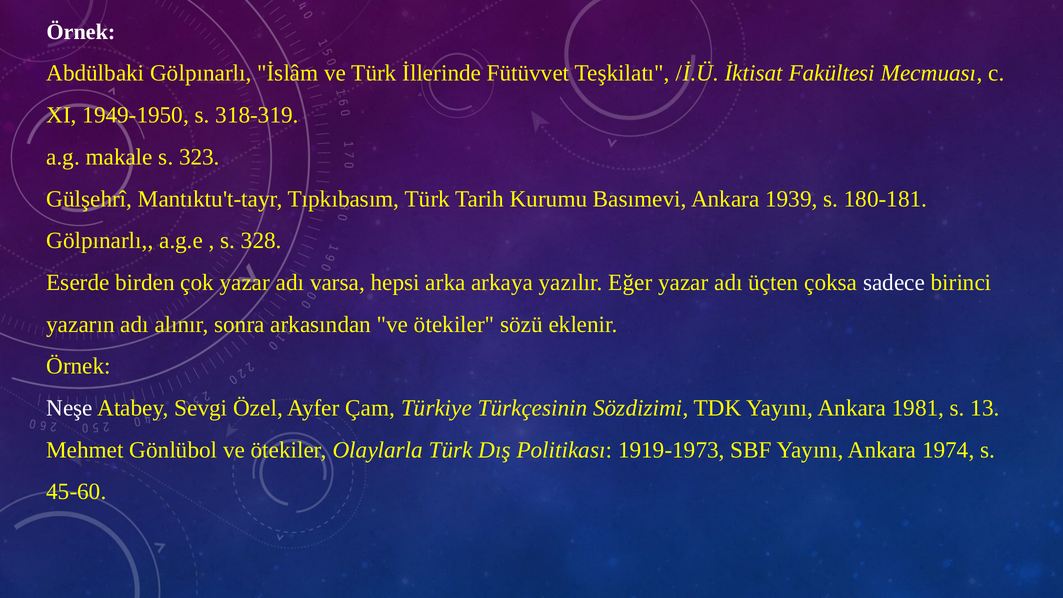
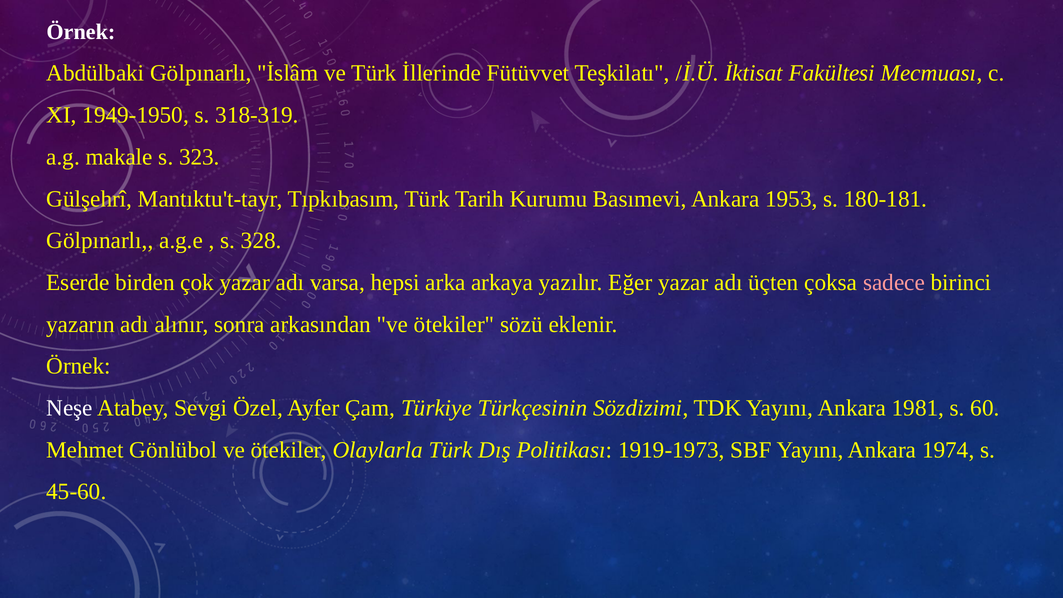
1939: 1939 -> 1953
sadece colour: white -> pink
13: 13 -> 60
